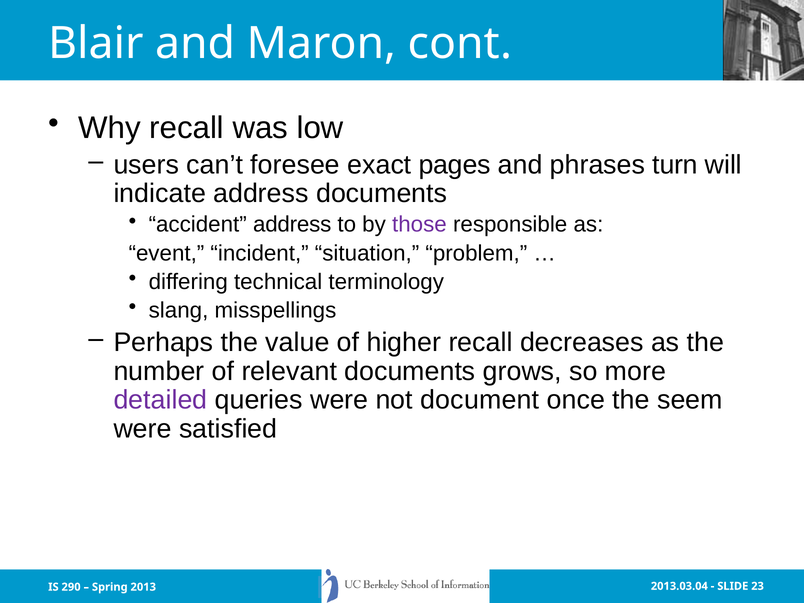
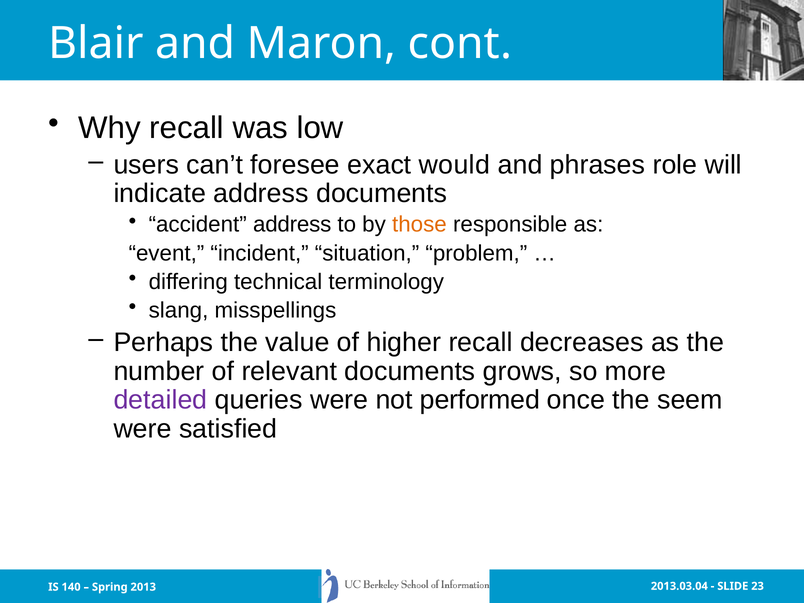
pages: pages -> would
turn: turn -> role
those colour: purple -> orange
document: document -> performed
290: 290 -> 140
